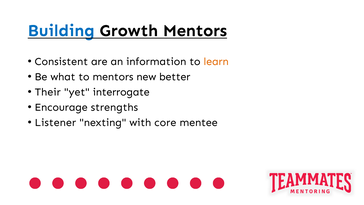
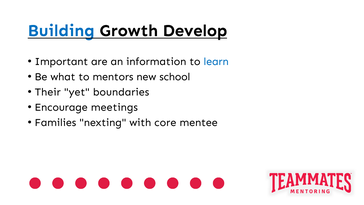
Growth Mentors: Mentors -> Develop
Consistent: Consistent -> Important
learn colour: orange -> blue
better: better -> school
interrogate: interrogate -> boundaries
strengths: strengths -> meetings
Listener: Listener -> Families
